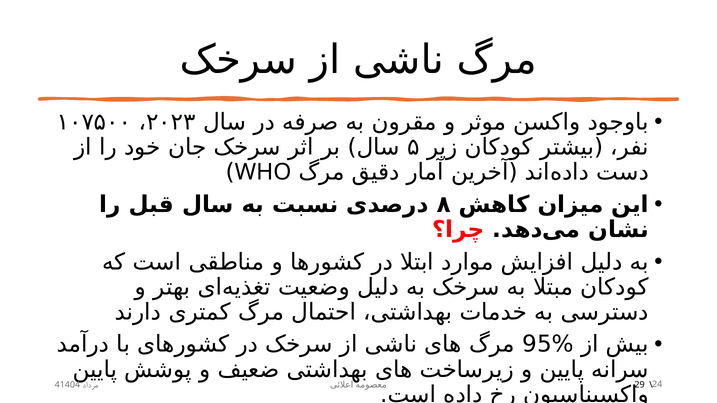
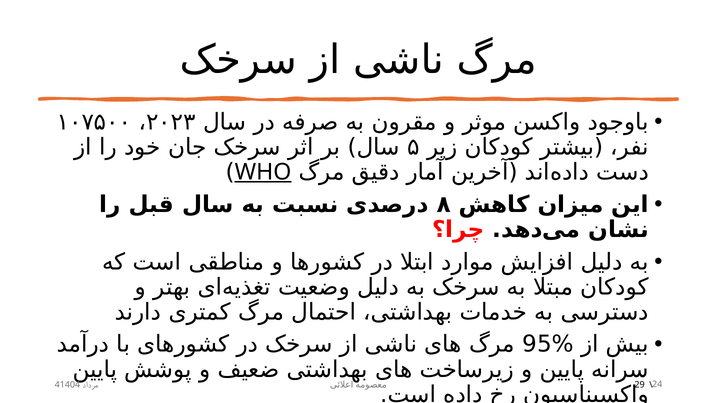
WHO underline: none -> present
